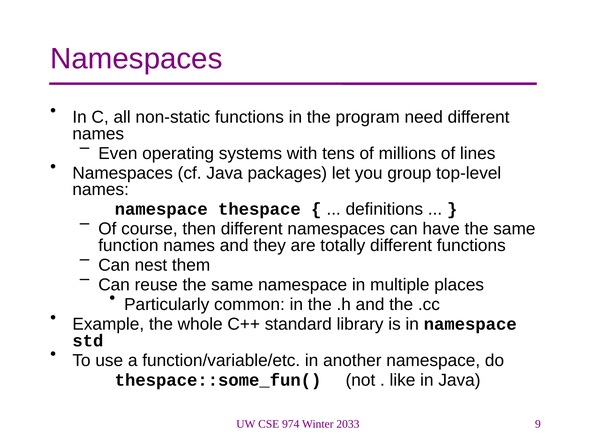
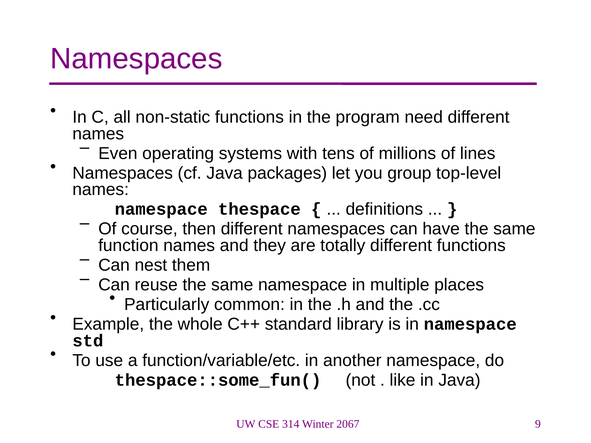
974: 974 -> 314
2033: 2033 -> 2067
